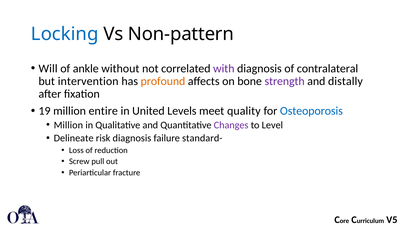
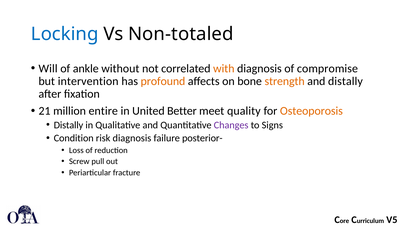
Non-pattern: Non-pattern -> Non-totaled
with colour: purple -> orange
contralateral: contralateral -> compromise
strength colour: purple -> orange
19: 19 -> 21
Levels: Levels -> Better
Osteoporosis colour: blue -> orange
Million at (68, 125): Million -> Distally
Level: Level -> Signs
Delineate: Delineate -> Condition
standard-: standard- -> posterior-
